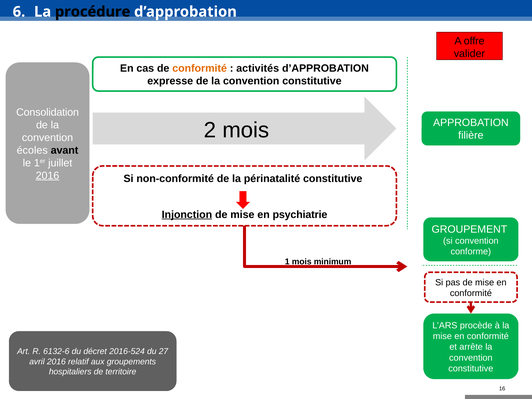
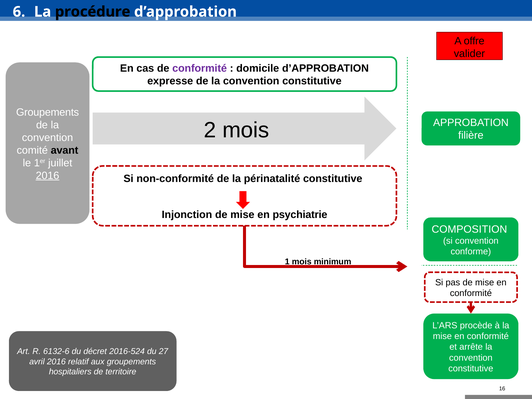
conformité at (200, 68) colour: orange -> purple
activités: activités -> domicile
Consolidation at (48, 112): Consolidation -> Groupements
écoles: écoles -> comité
Injonction underline: present -> none
GROUPEMENT: GROUPEMENT -> COMPOSITION
